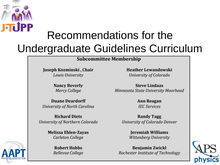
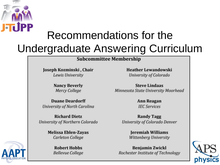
Guidelines: Guidelines -> Answering
